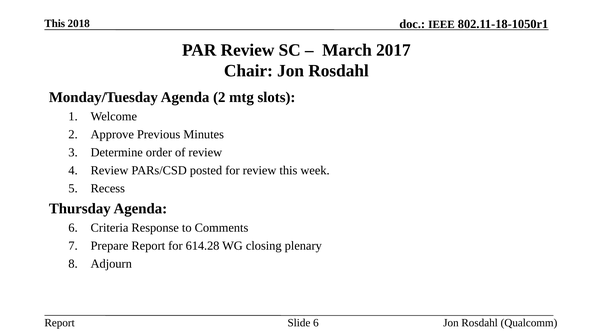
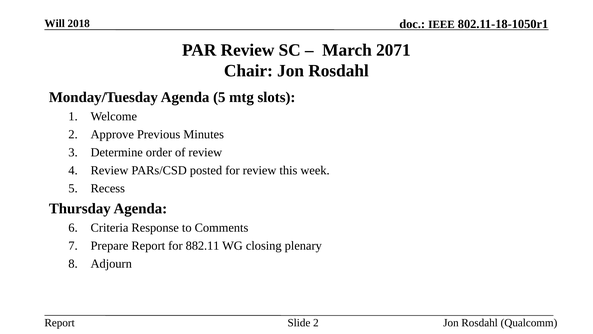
This at (55, 24): This -> Will
2017: 2017 -> 2071
Agenda 2: 2 -> 5
614.28: 614.28 -> 882.11
Slide 6: 6 -> 2
